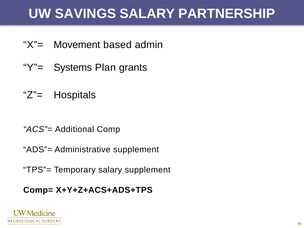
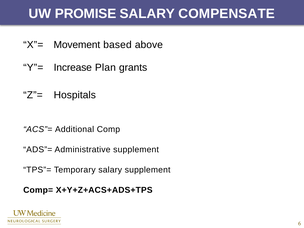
SAVINGS: SAVINGS -> PROMISE
PARTNERSHIP: PARTNERSHIP -> COMPENSATE
admin: admin -> above
Systems: Systems -> Increase
